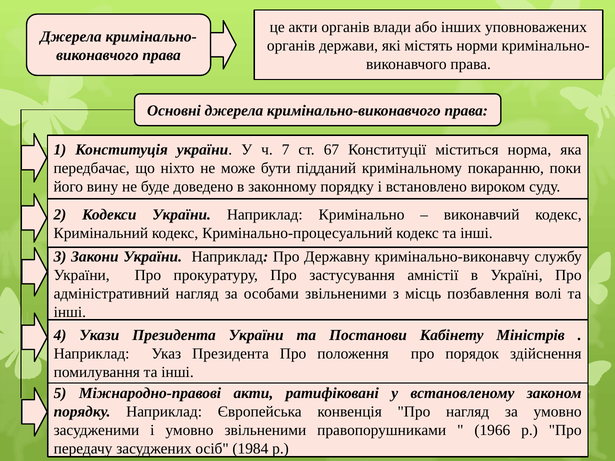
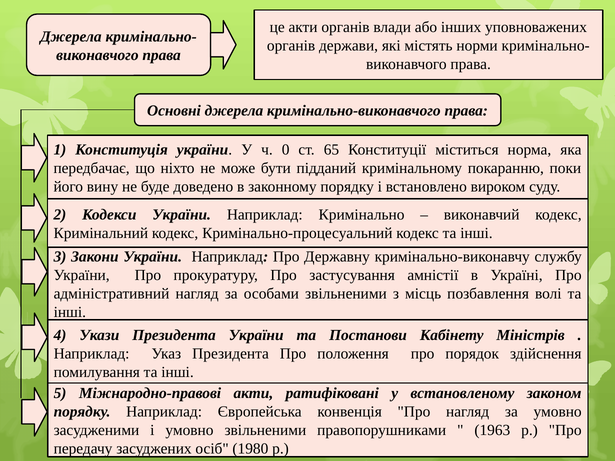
7: 7 -> 0
67: 67 -> 65
1966: 1966 -> 1963
1984: 1984 -> 1980
